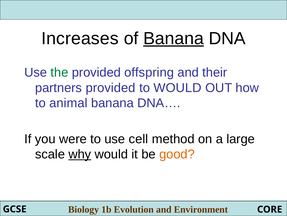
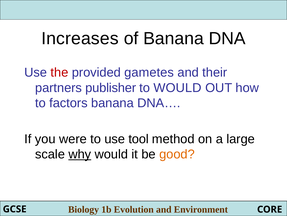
Banana at (174, 38) underline: present -> none
the colour: green -> red
offspring: offspring -> gametes
partners provided: provided -> publisher
animal: animal -> factors
cell: cell -> tool
